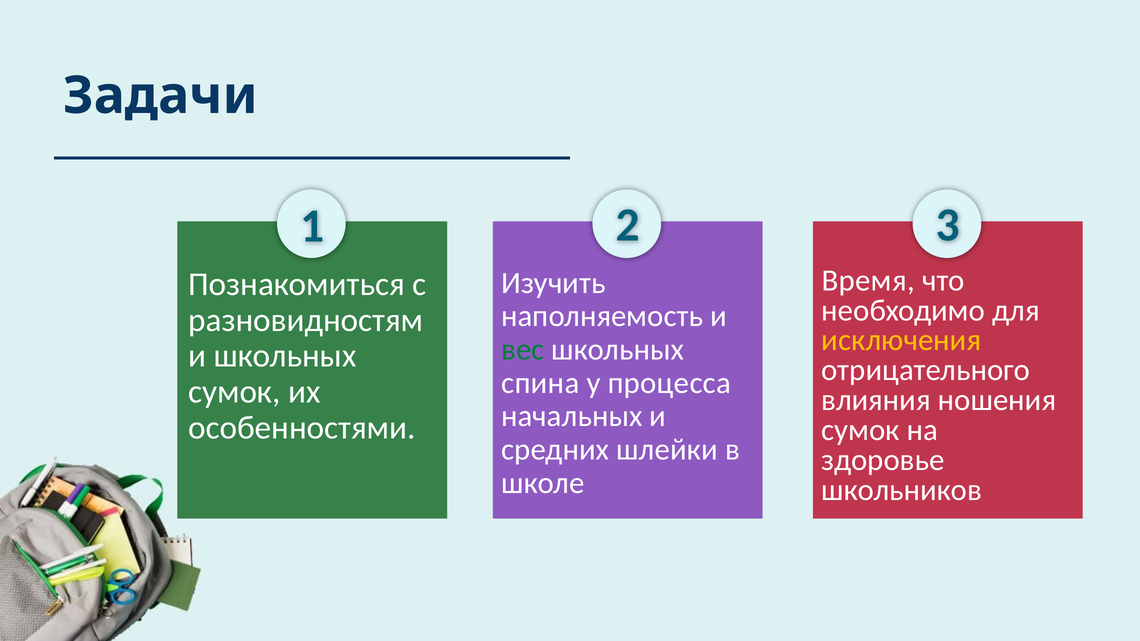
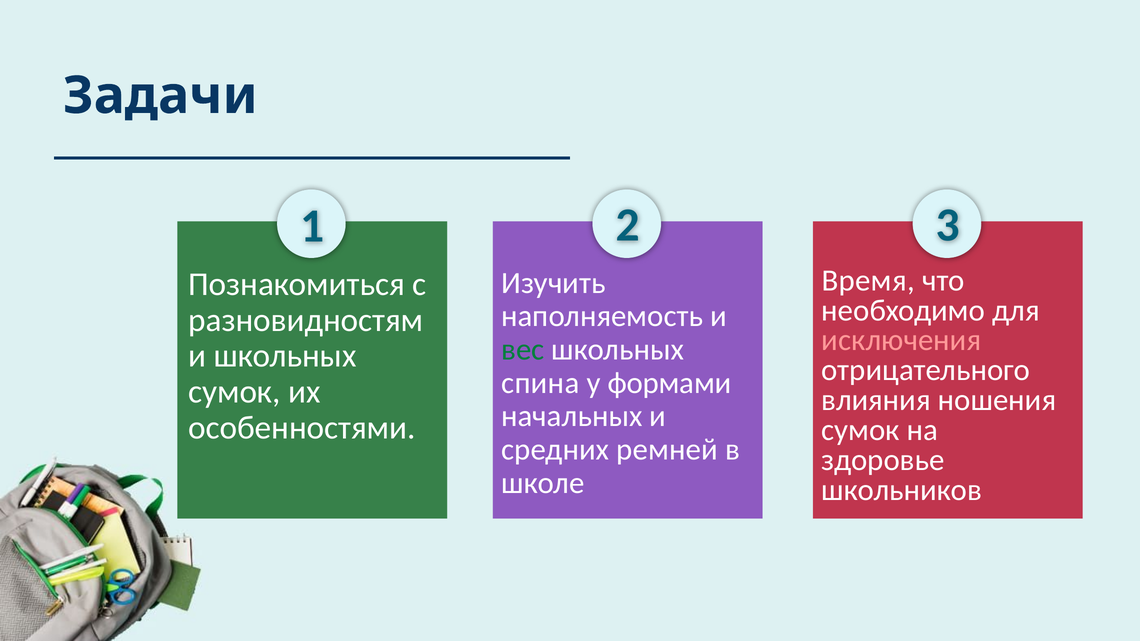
исключения colour: yellow -> pink
процесса: процесса -> формами
шлейки: шлейки -> ремней
